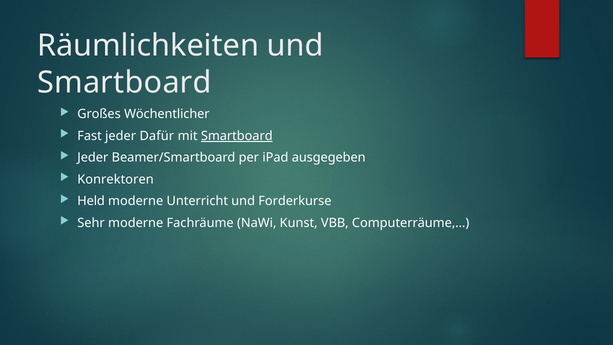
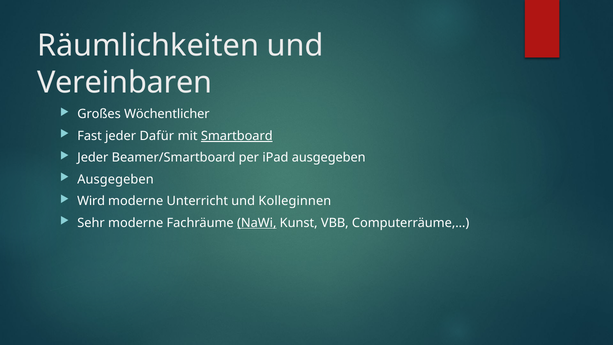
Smartboard at (124, 82): Smartboard -> Vereinbaren
Konrektoren at (116, 179): Konrektoren -> Ausgegeben
Held: Held -> Wird
Forderkurse: Forderkurse -> Kolleginnen
NaWi underline: none -> present
